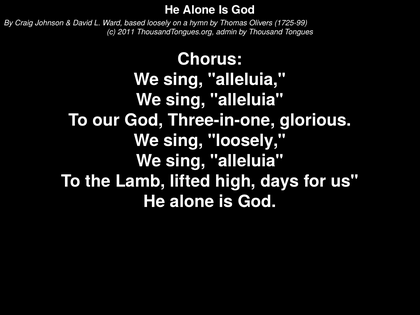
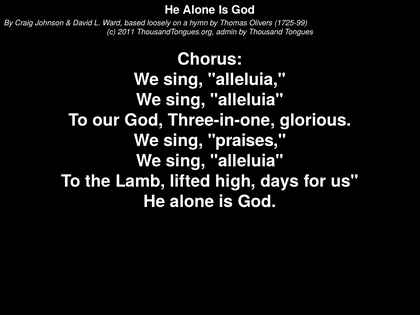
sing loosely: loosely -> praises
